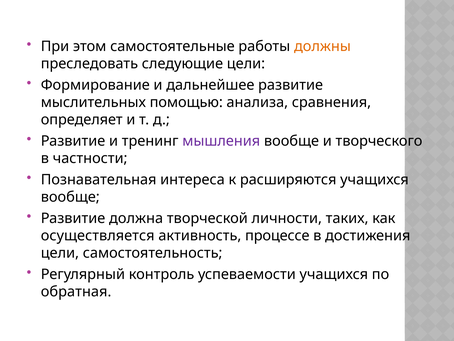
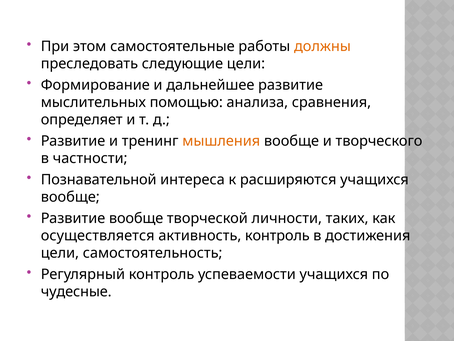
мышления colour: purple -> orange
Познавательная: Познавательная -> Познавательной
Развитие должна: должна -> вообще
активность процессе: процессе -> контроль
обратная: обратная -> чудесные
